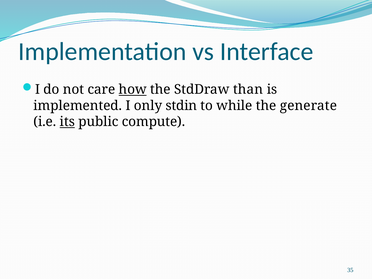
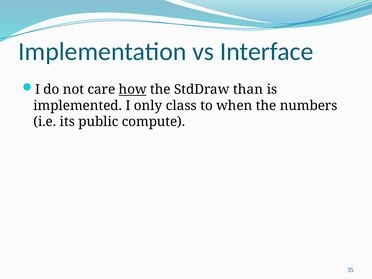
stdin: stdin -> class
while: while -> when
generate: generate -> numbers
its underline: present -> none
